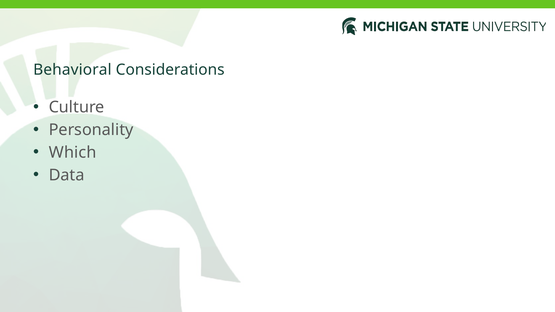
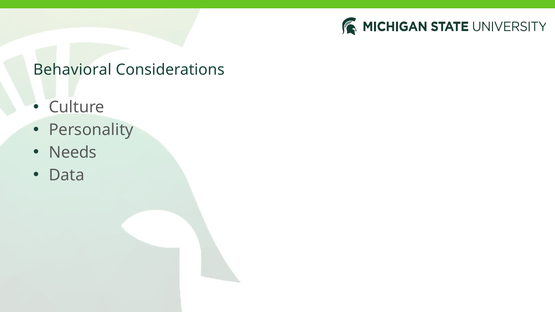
Which: Which -> Needs
